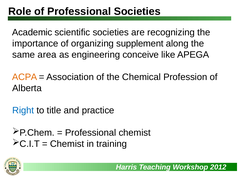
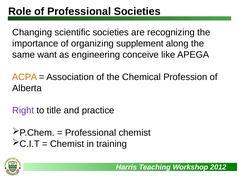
Academic: Academic -> Changing
area: area -> want
Right colour: blue -> purple
